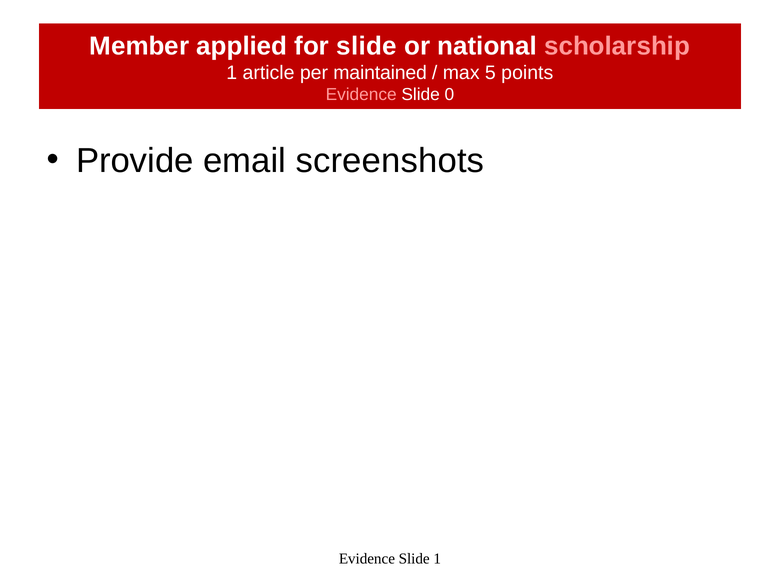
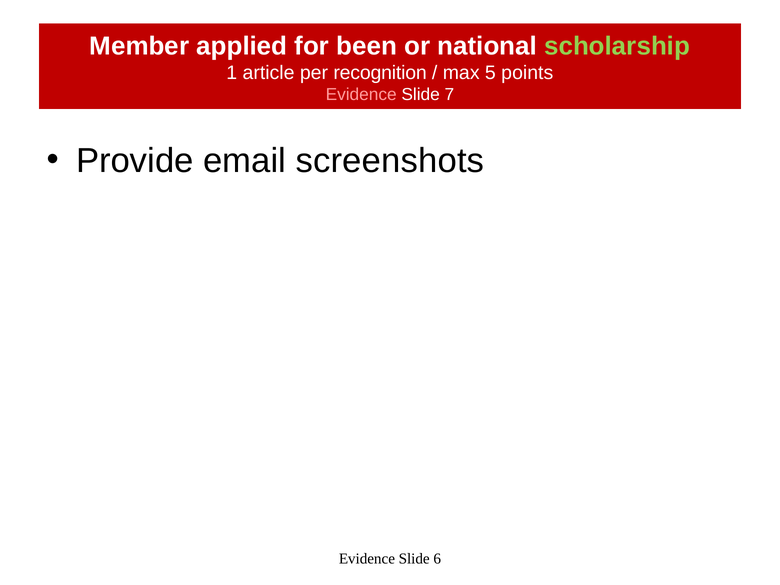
for slide: slide -> been
scholarship colour: pink -> light green
maintained: maintained -> recognition
0: 0 -> 7
Slide 1: 1 -> 6
